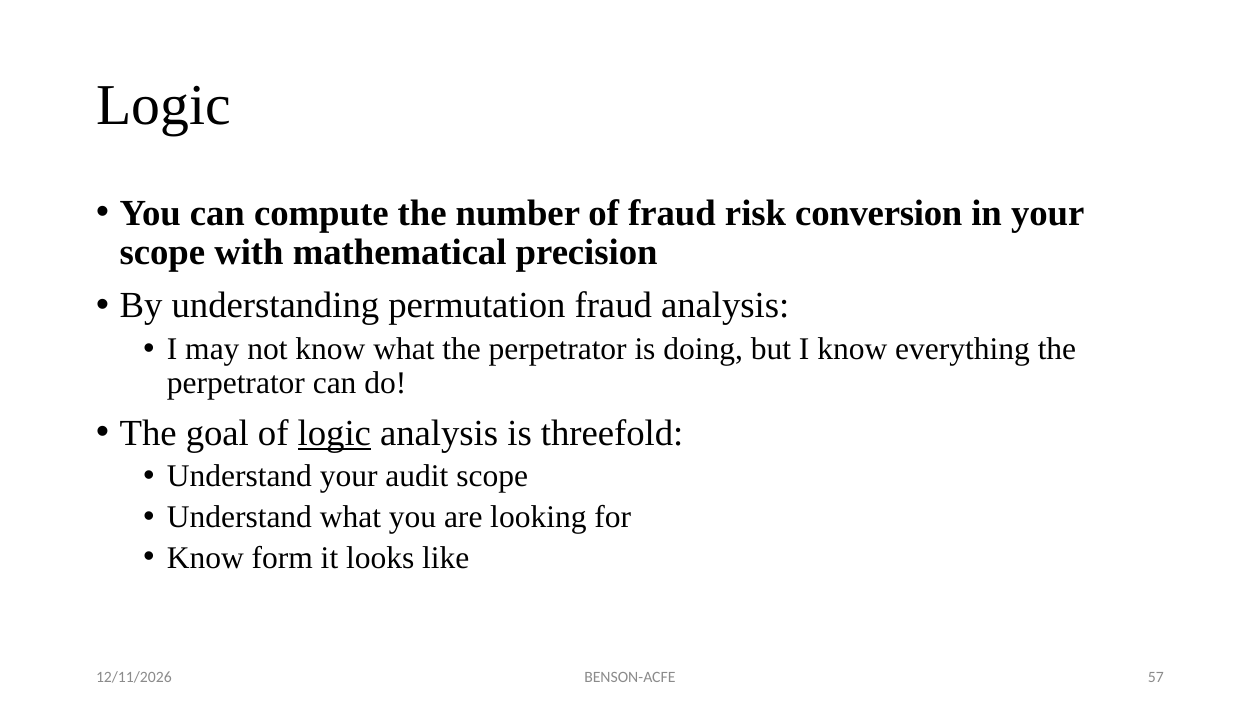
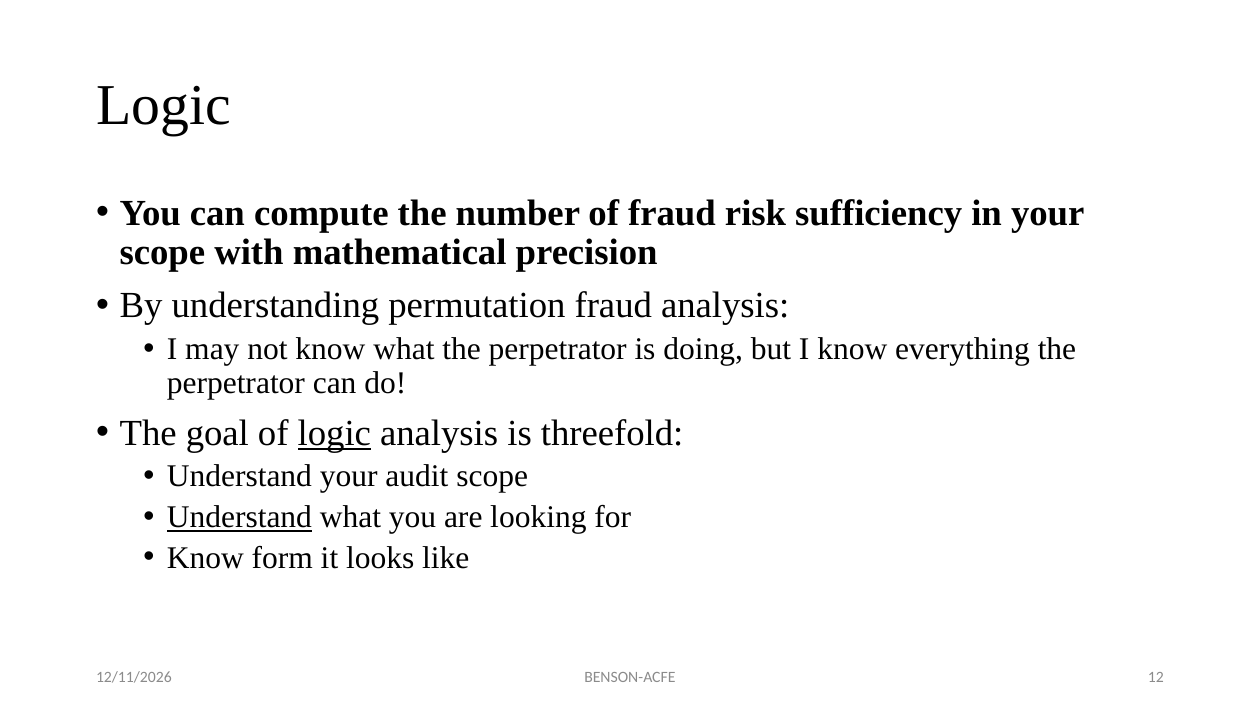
conversion: conversion -> sufficiency
Understand at (239, 517) underline: none -> present
57: 57 -> 12
